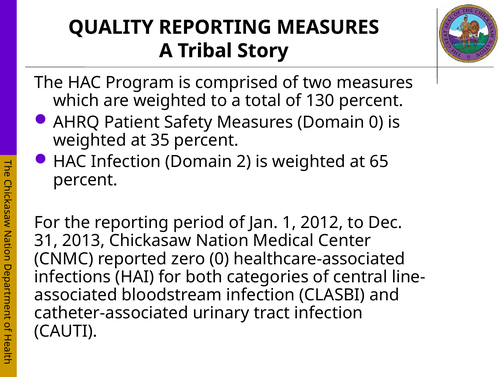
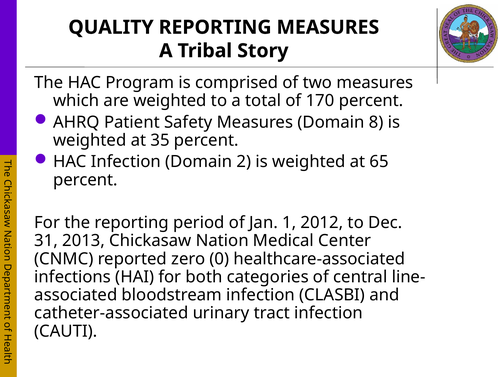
130: 130 -> 170
Domain 0: 0 -> 8
